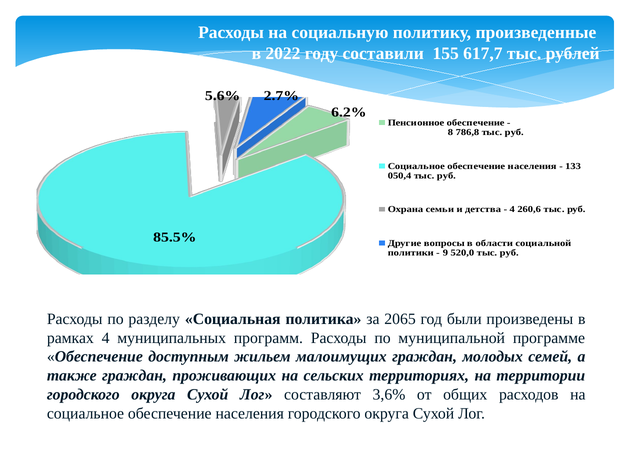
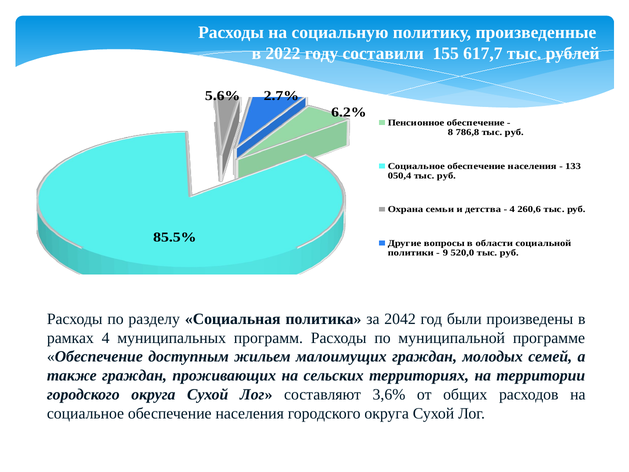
2065: 2065 -> 2042
